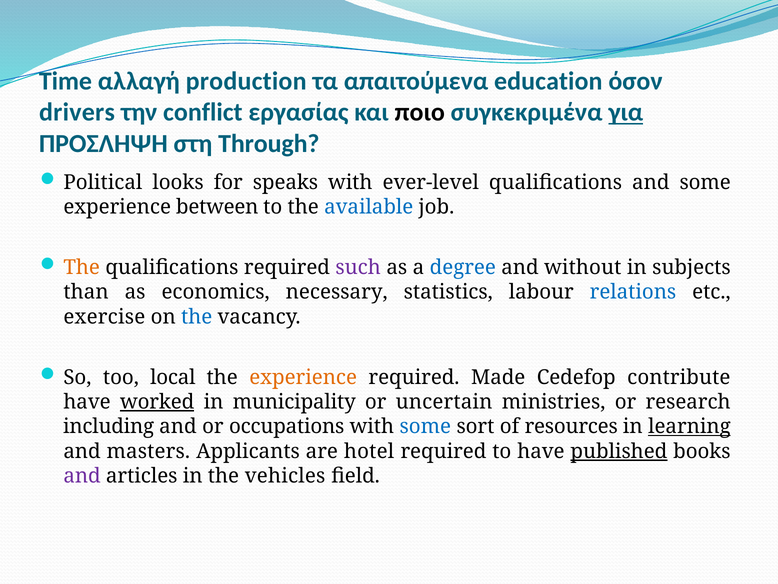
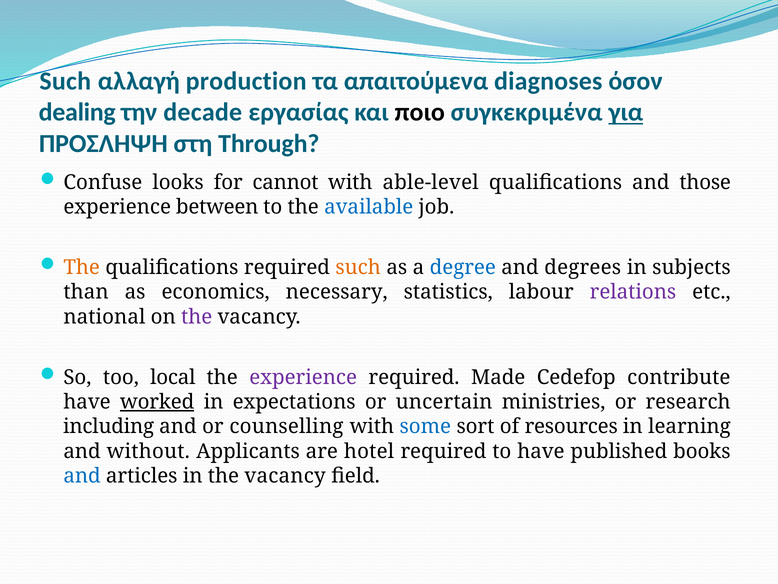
Time at (65, 81): Time -> Such
education: education -> diagnoses
drivers: drivers -> dealing
conflict: conflict -> decade
Political: Political -> Confuse
speaks: speaks -> cannot
ever-level: ever-level -> able-level
and some: some -> those
such at (358, 267) colour: purple -> orange
without: without -> degrees
relations colour: blue -> purple
exercise: exercise -> national
the at (197, 317) colour: blue -> purple
experience at (303, 377) colour: orange -> purple
municipality: municipality -> expectations
occupations: occupations -> counselling
learning underline: present -> none
masters: masters -> without
published underline: present -> none
and at (82, 476) colour: purple -> blue
in the vehicles: vehicles -> vacancy
